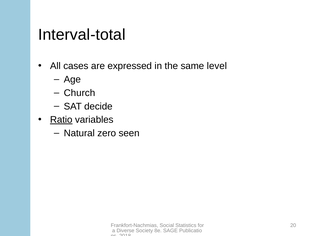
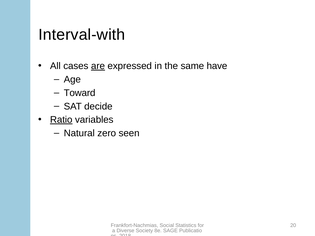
Interval-total: Interval-total -> Interval-with
are underline: none -> present
level: level -> have
Church: Church -> Toward
